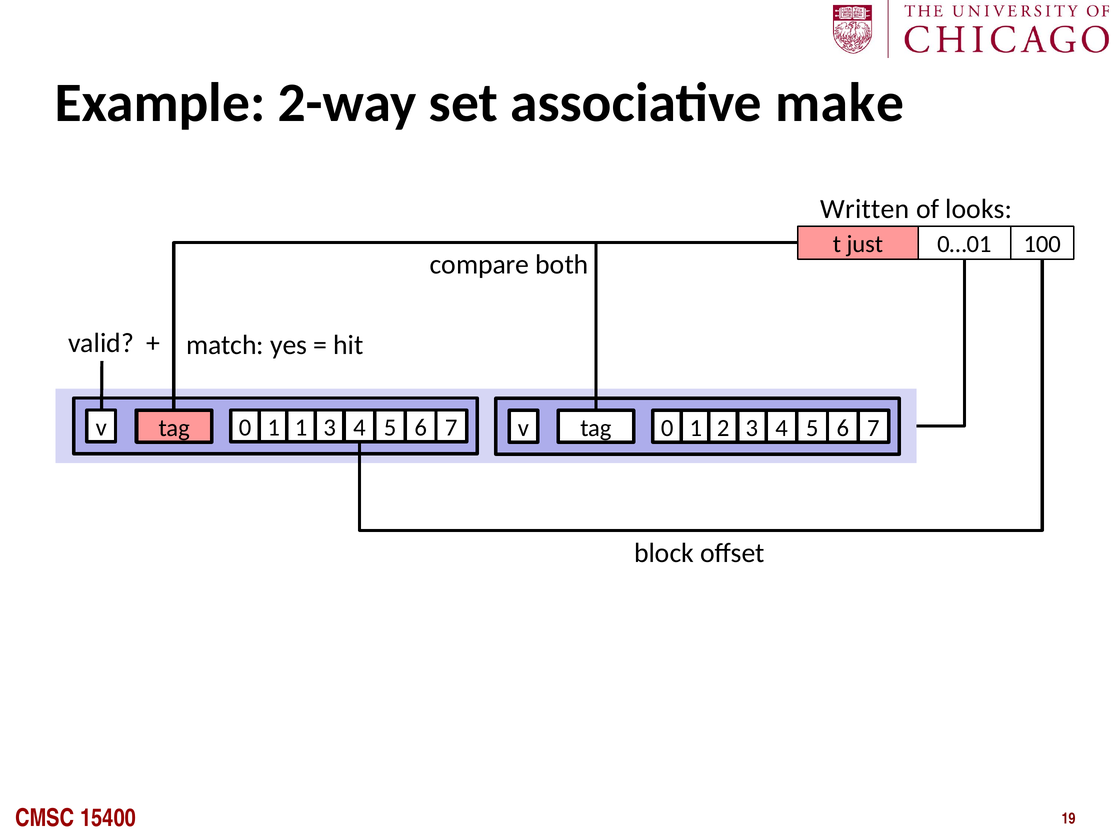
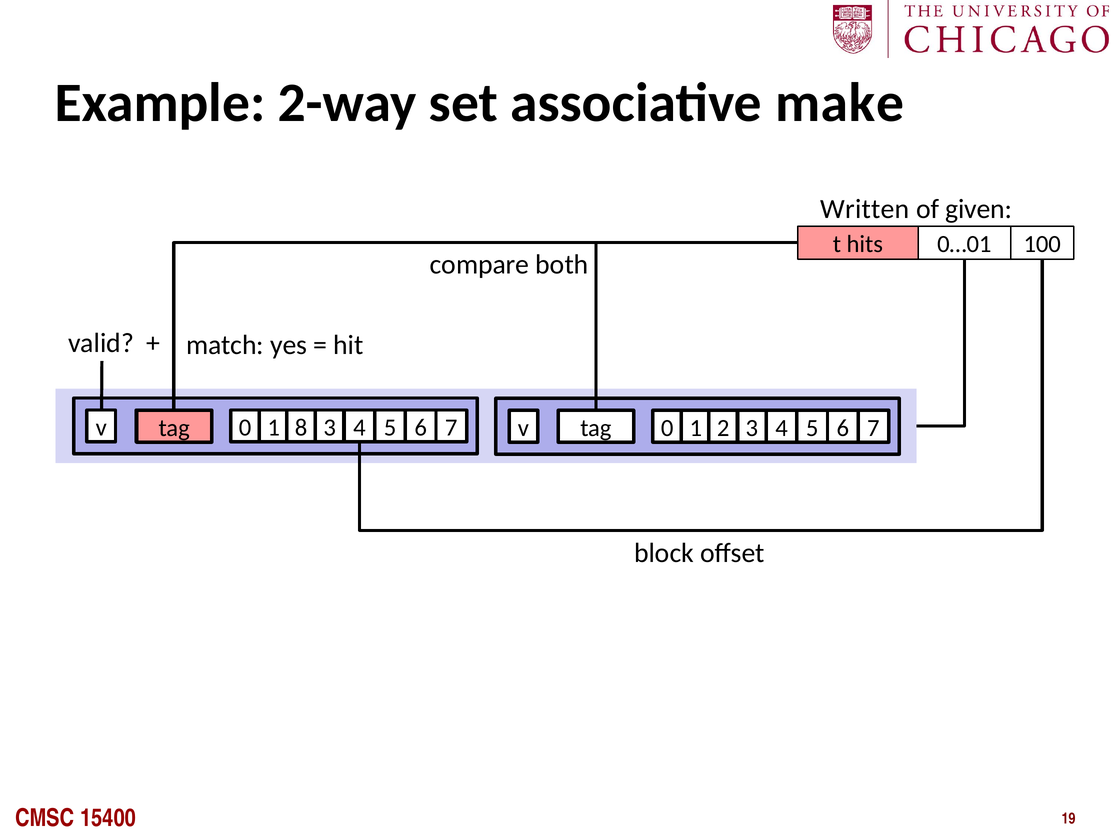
looks: looks -> given
just: just -> hits
1 1: 1 -> 8
